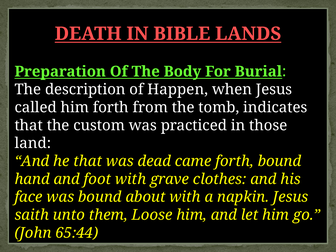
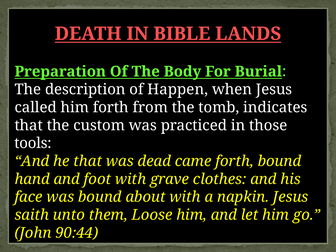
land: land -> tools
65:44: 65:44 -> 90:44
